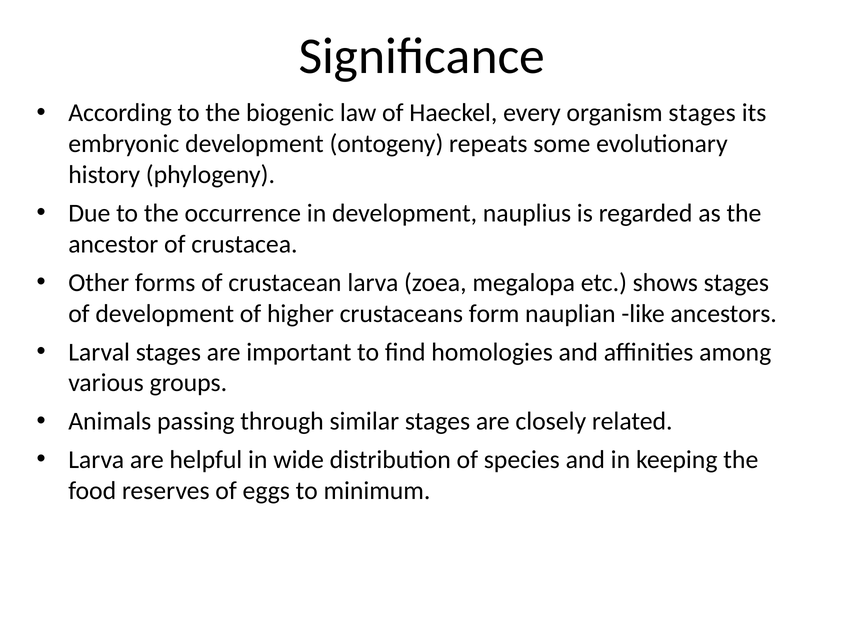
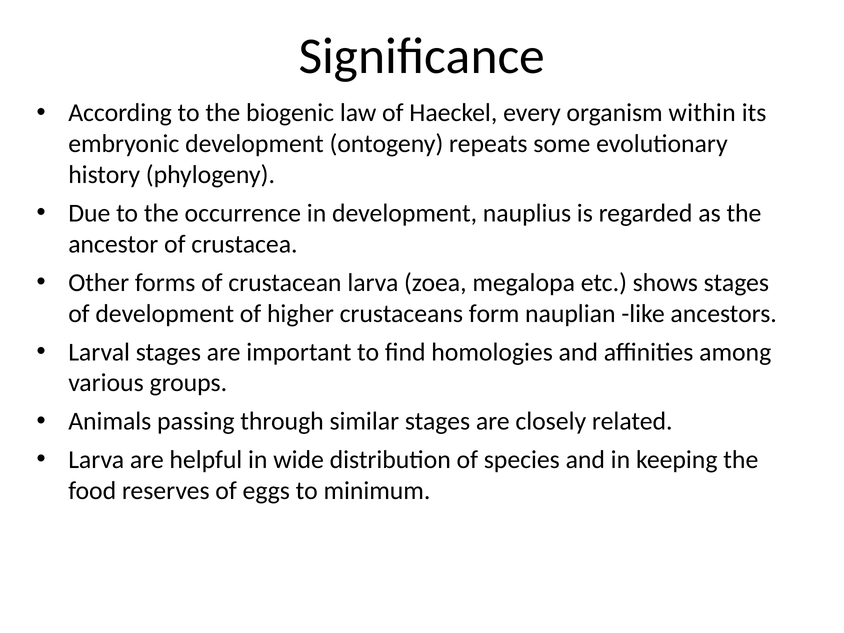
organism stages: stages -> within
